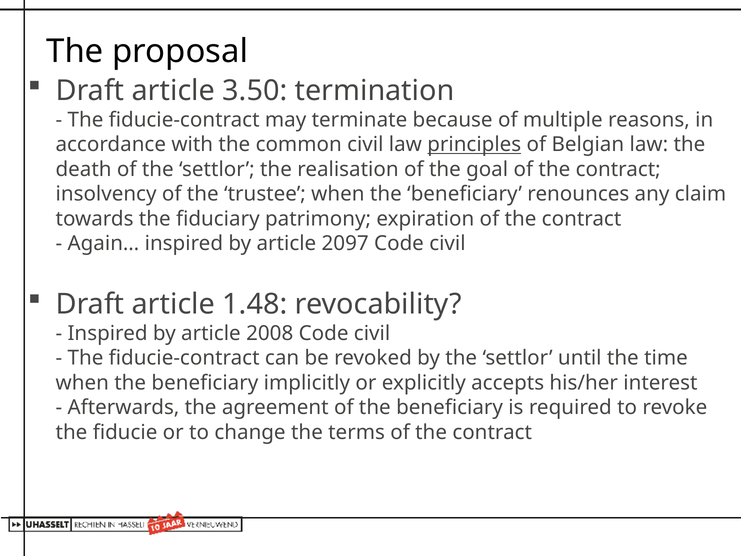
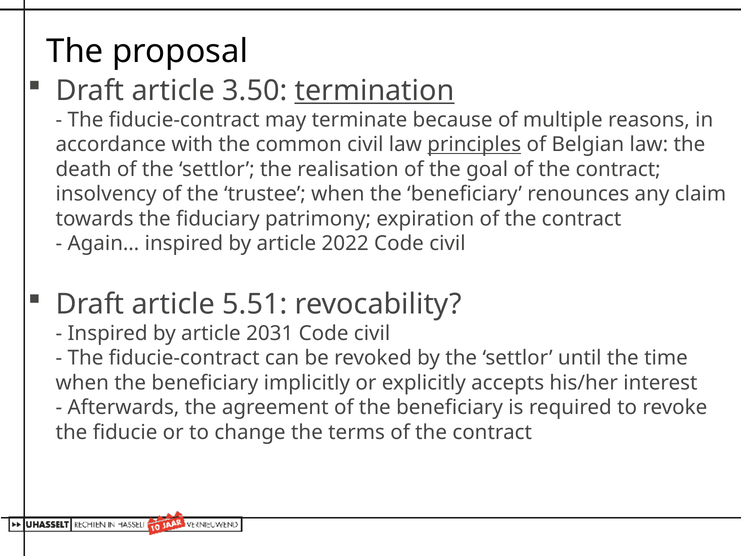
termination underline: none -> present
2097: 2097 -> 2022
1.48: 1.48 -> 5.51
2008: 2008 -> 2031
